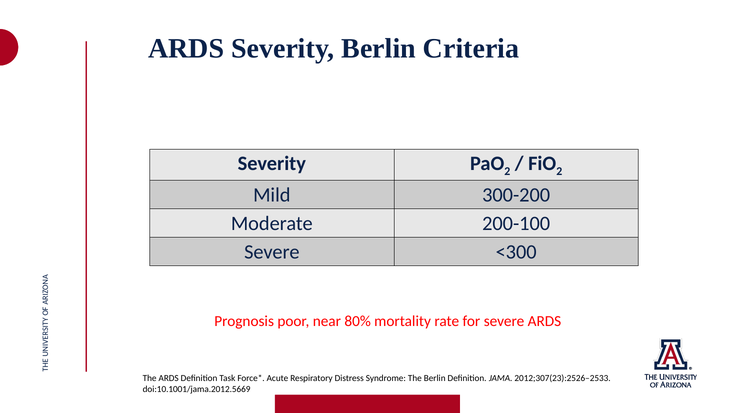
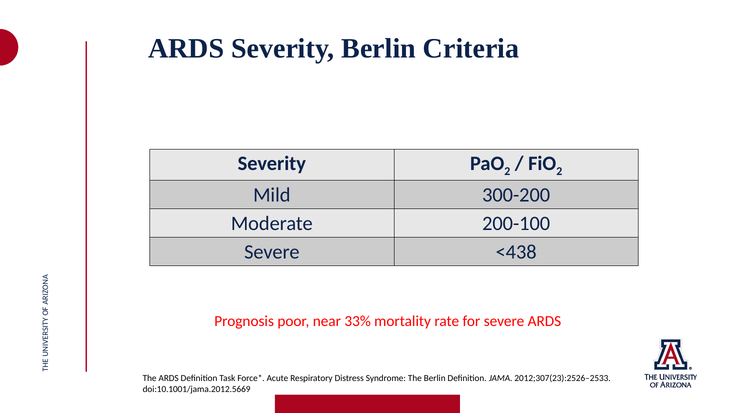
<300: <300 -> <438
80%: 80% -> 33%
